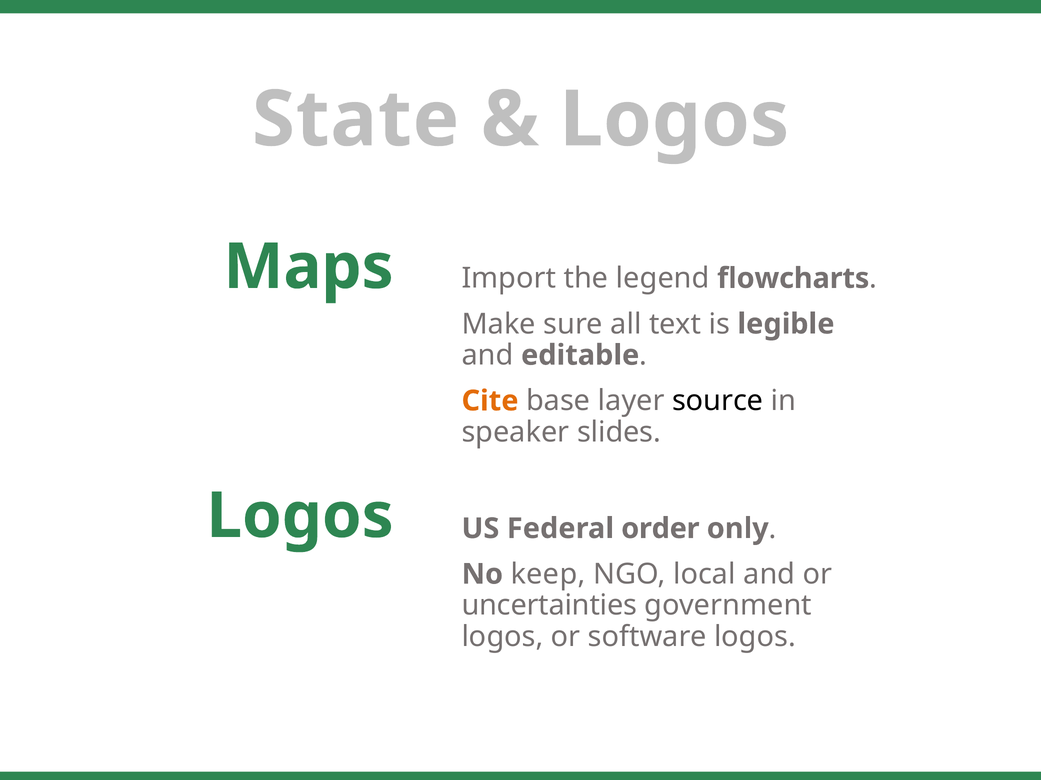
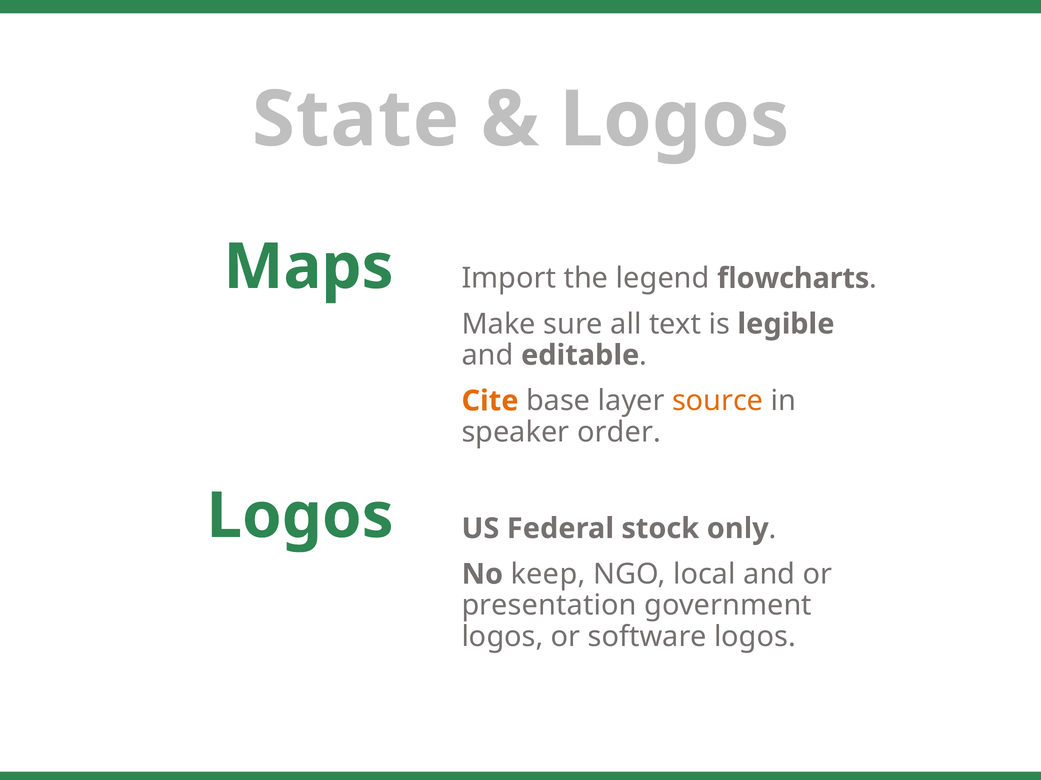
source colour: black -> orange
slides: slides -> order
order: order -> stock
uncertainties: uncertainties -> presentation
